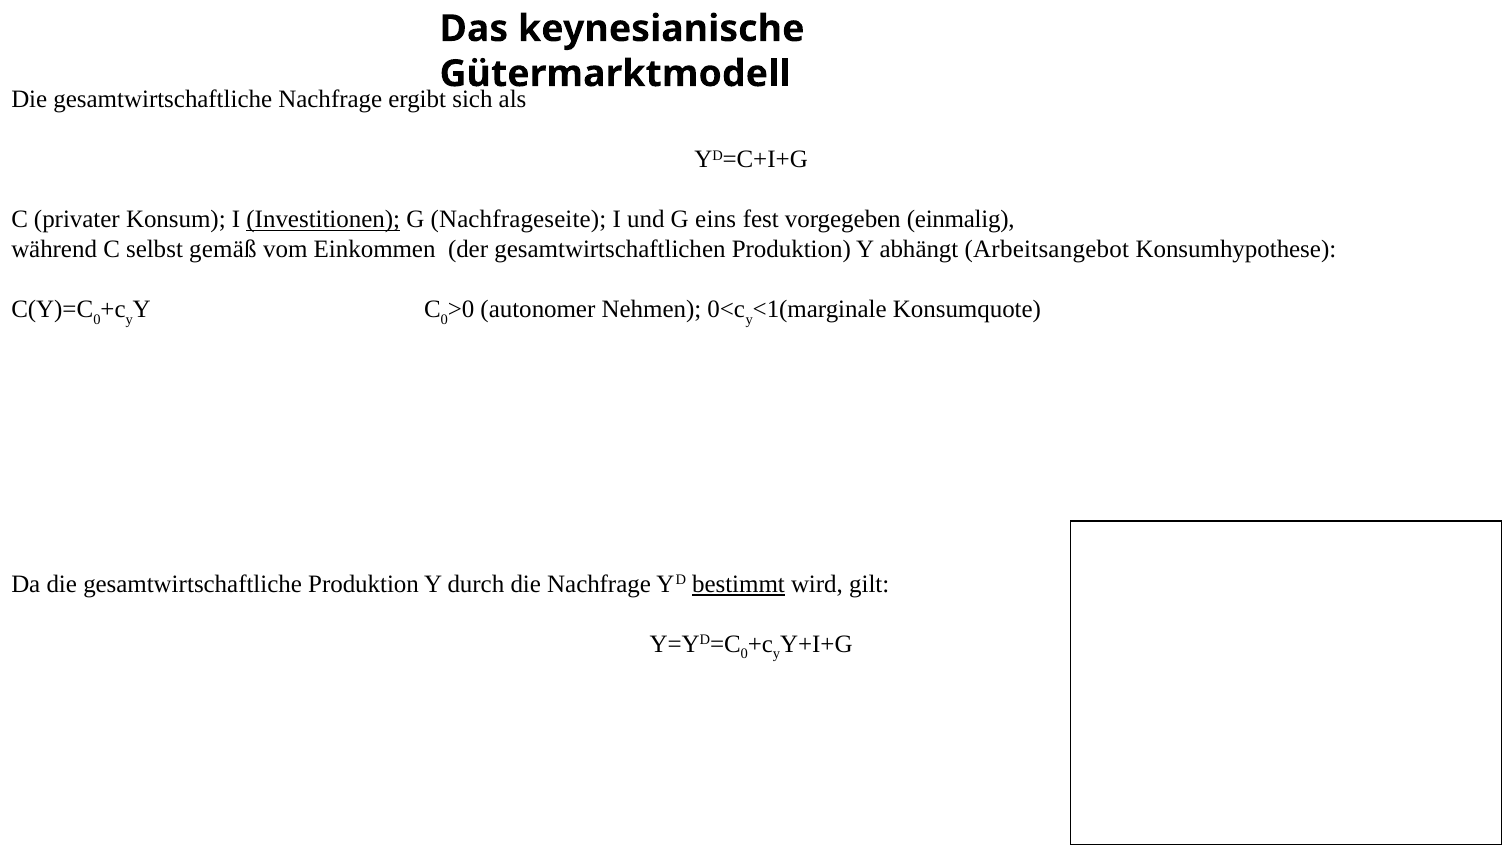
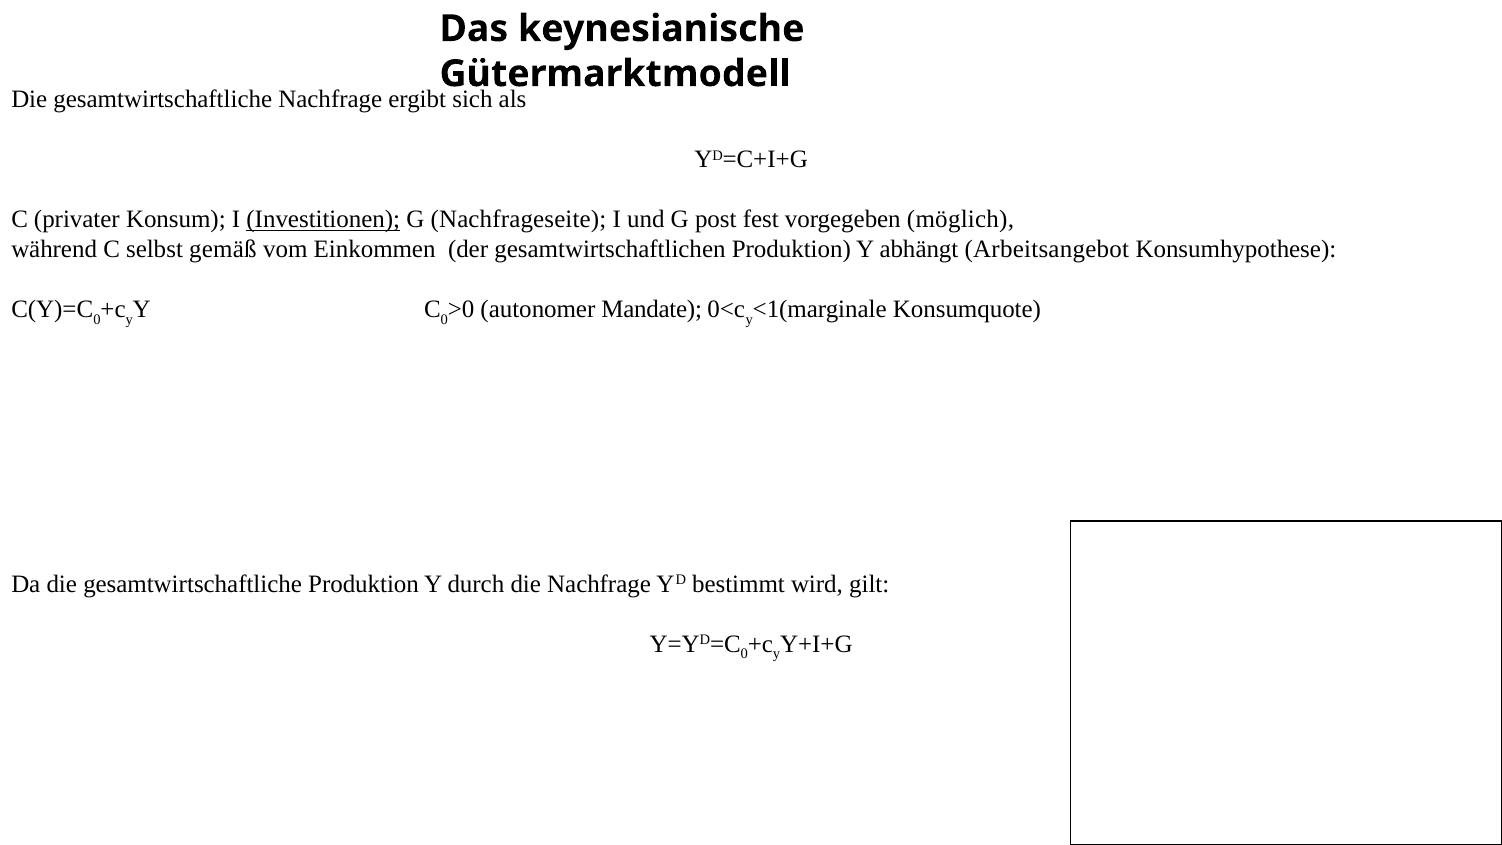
eins: eins -> post
einmalig: einmalig -> möglich
Nehmen: Nehmen -> Mandate
bestimmt underline: present -> none
